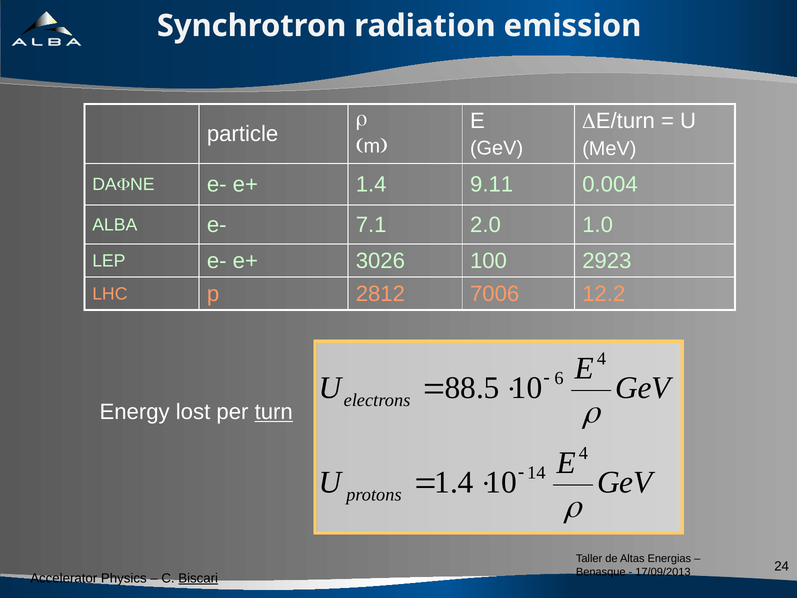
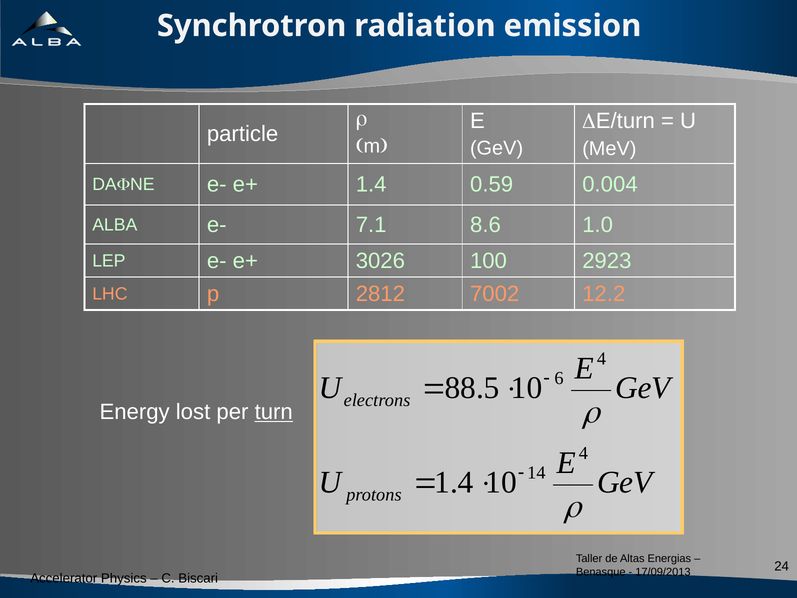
9.11: 9.11 -> 0.59
2.0: 2.0 -> 8.6
7006: 7006 -> 7002
Biscari underline: present -> none
